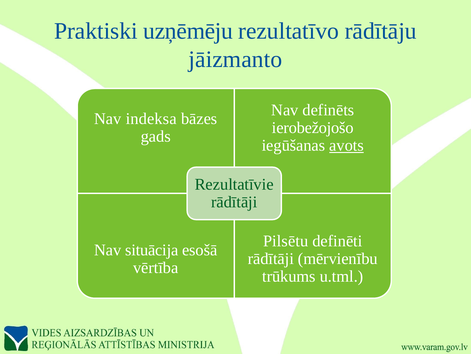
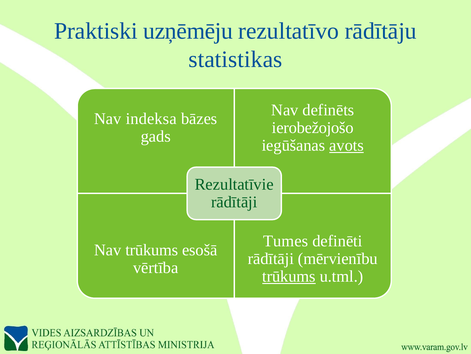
jāizmanto: jāizmanto -> statistikas
Pilsētu: Pilsētu -> Tumes
Nav situācija: situācija -> trūkums
trūkums at (289, 276) underline: none -> present
